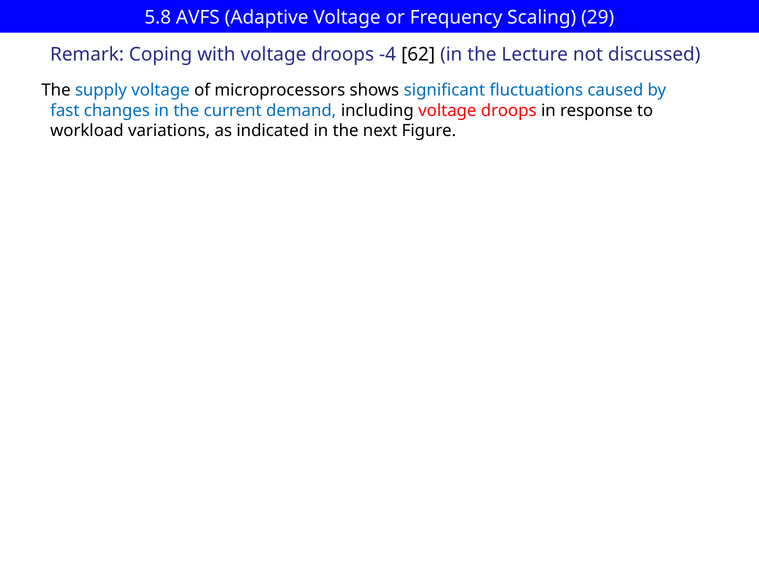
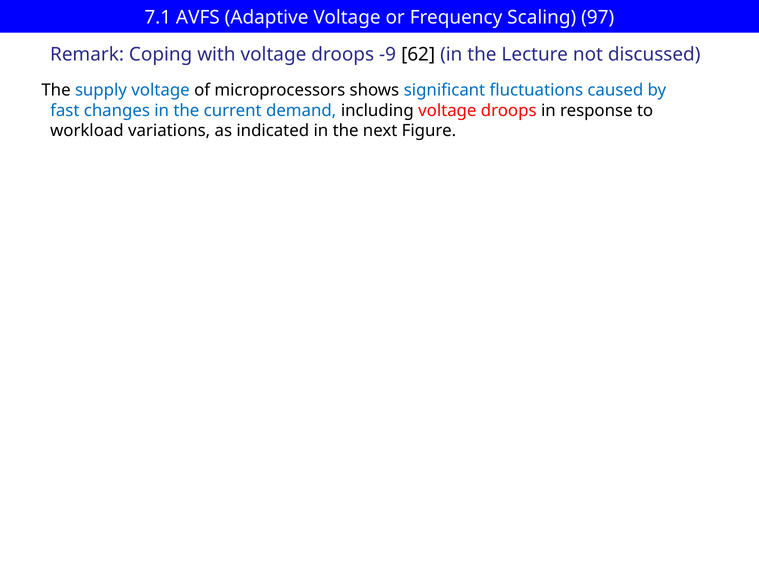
5.8: 5.8 -> 7.1
29: 29 -> 97
-4: -4 -> -9
